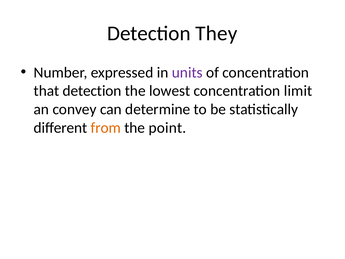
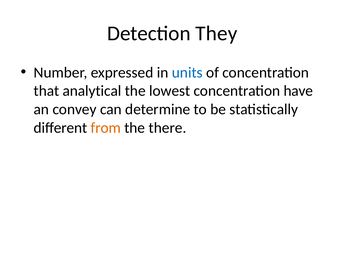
units colour: purple -> blue
that detection: detection -> analytical
limit: limit -> have
point: point -> there
